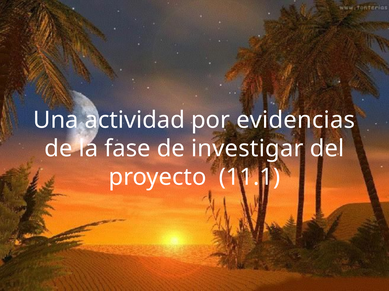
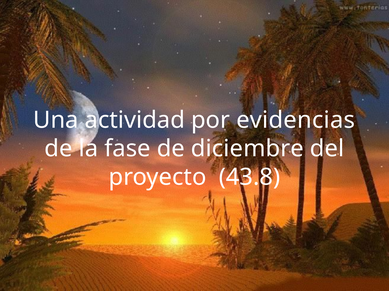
investigar: investigar -> diciembre
11.1: 11.1 -> 43.8
